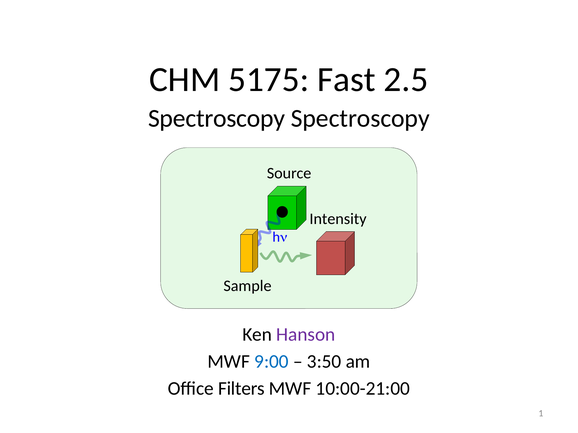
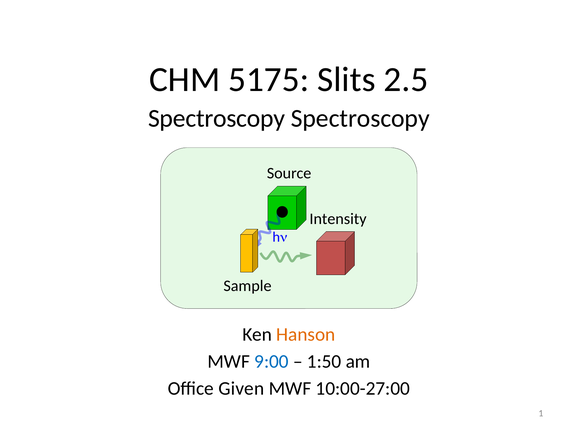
Fast: Fast -> Slits
Hanson colour: purple -> orange
3:50: 3:50 -> 1:50
Filters: Filters -> Given
10:00-21:00: 10:00-21:00 -> 10:00-27:00
